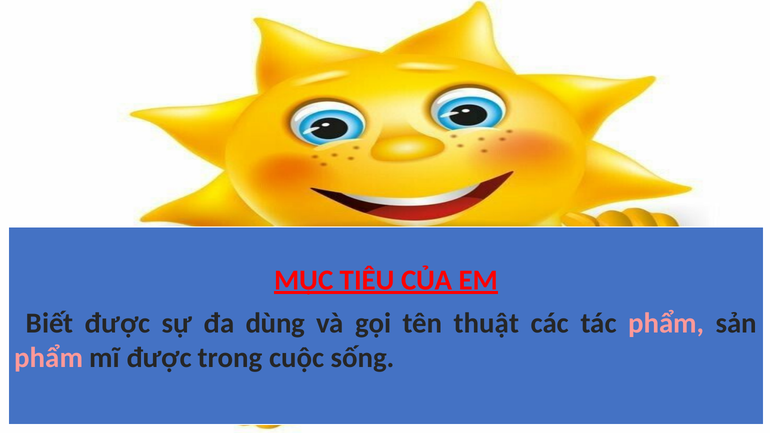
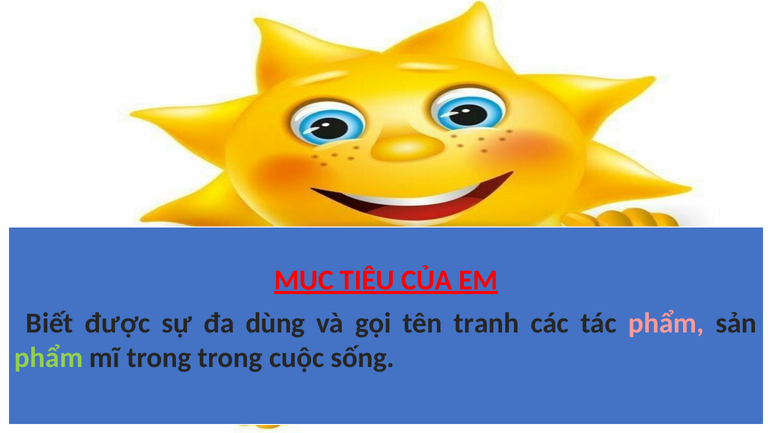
thuật: thuật -> tranh
phẩm at (49, 358) colour: pink -> light green
mĩ được: được -> trong
